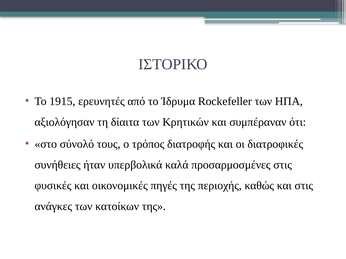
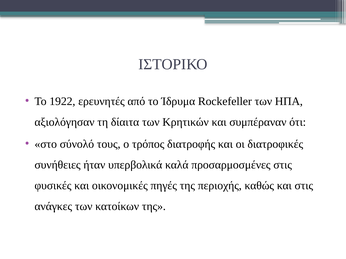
1915: 1915 -> 1922
